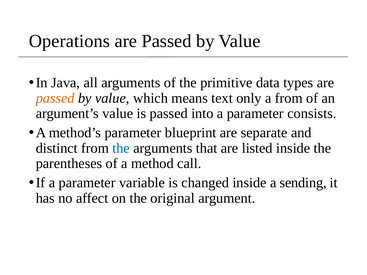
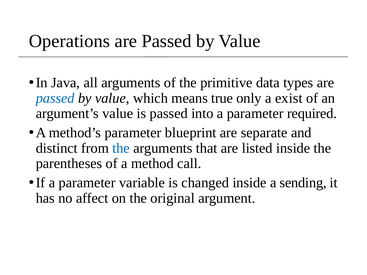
passed at (55, 98) colour: orange -> blue
text: text -> true
a from: from -> exist
consists: consists -> required
